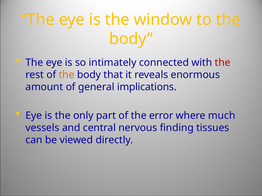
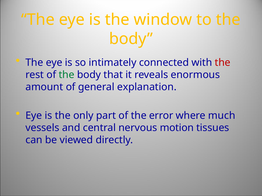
the at (67, 75) colour: orange -> green
implications: implications -> explanation
finding: finding -> motion
